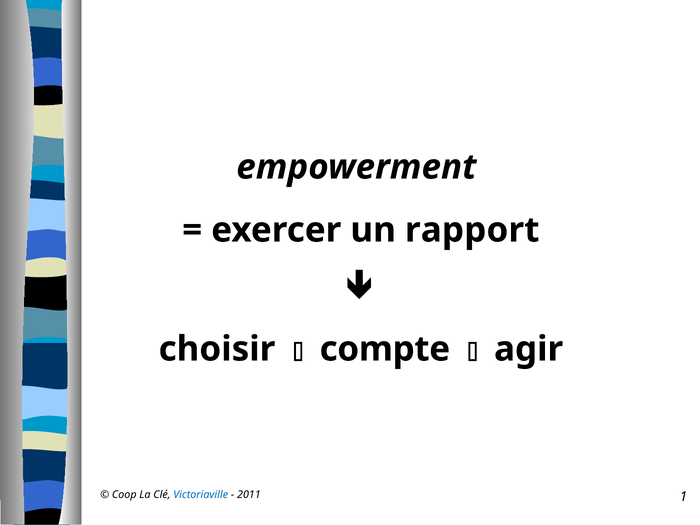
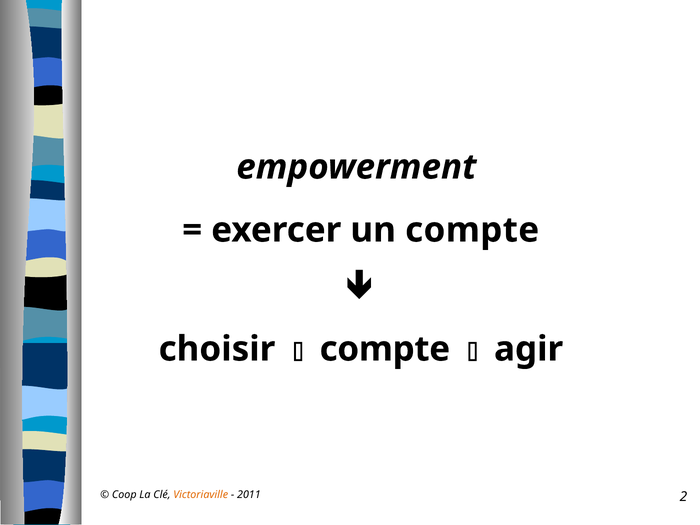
un rapport: rapport -> compte
Victoriaville colour: blue -> orange
1: 1 -> 2
